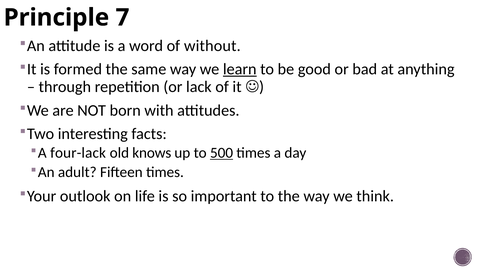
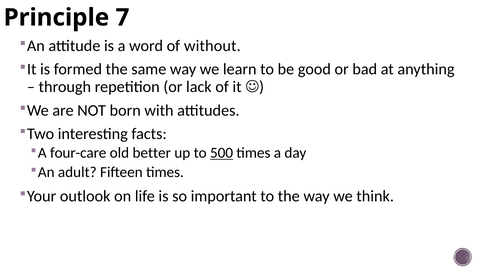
learn underline: present -> none
four-lack: four-lack -> four-care
knows: knows -> better
